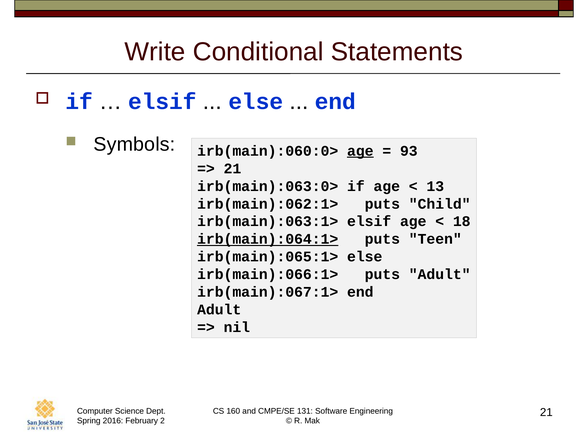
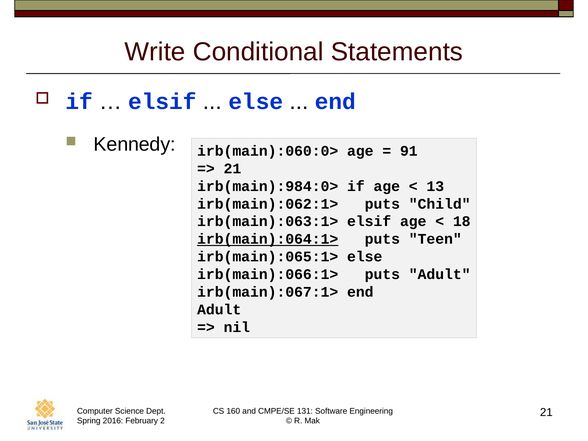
Symbols: Symbols -> Kennedy
age at (360, 151) underline: present -> none
93: 93 -> 91
irb(main):063:0>: irb(main):063:0> -> irb(main):984:0>
